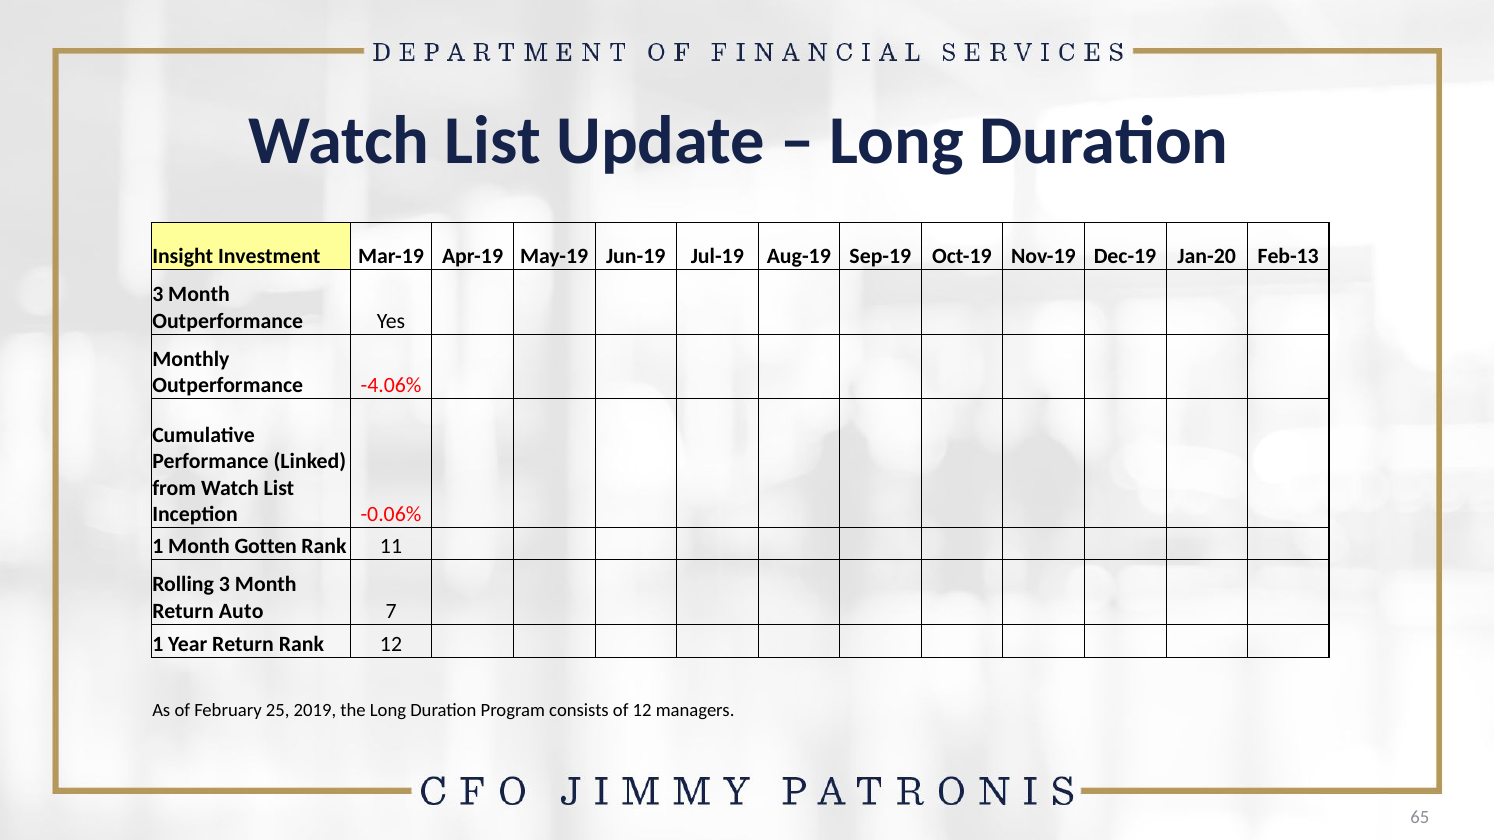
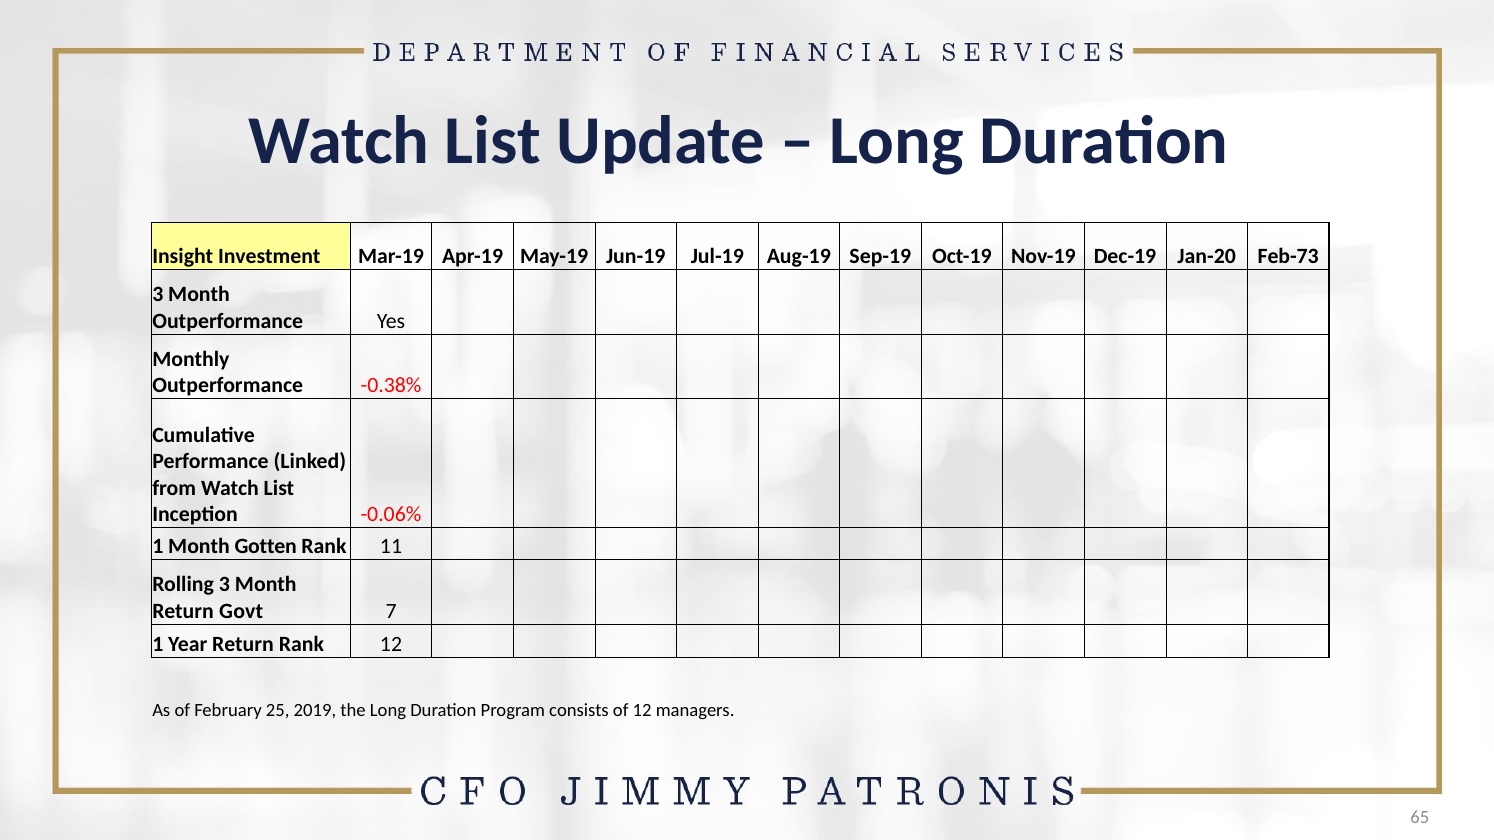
Feb-13: Feb-13 -> Feb-73
-4.06%: -4.06% -> -0.38%
Auto: Auto -> Govt
